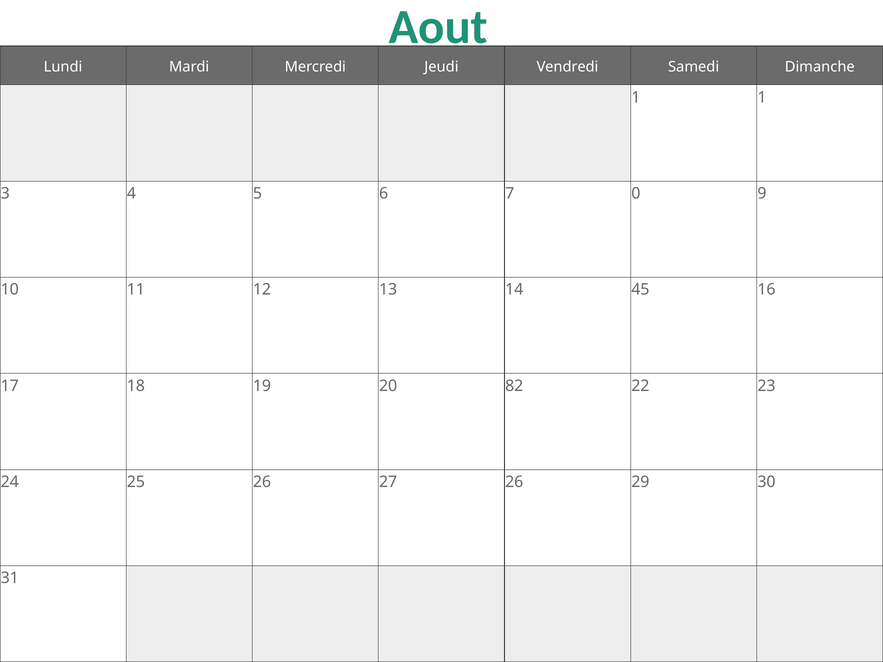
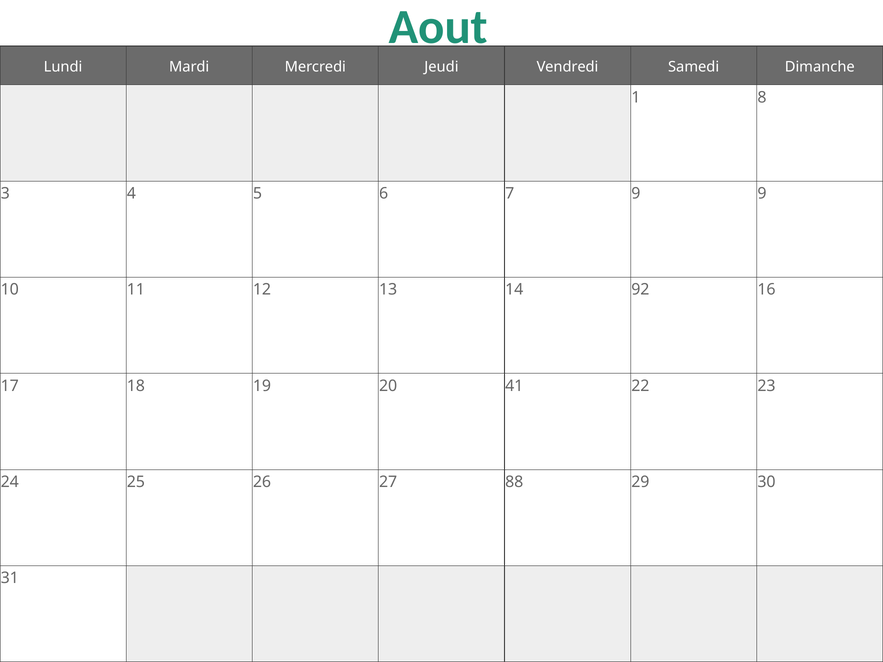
1 1: 1 -> 8
7 0: 0 -> 9
45: 45 -> 92
82: 82 -> 41
27 26: 26 -> 88
